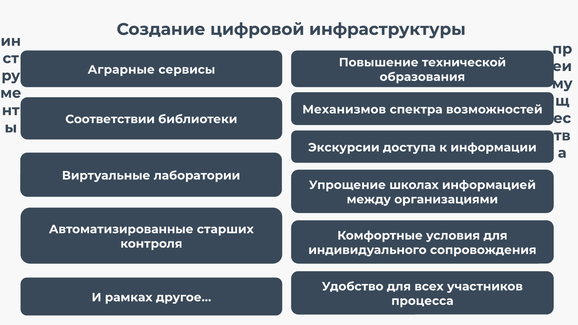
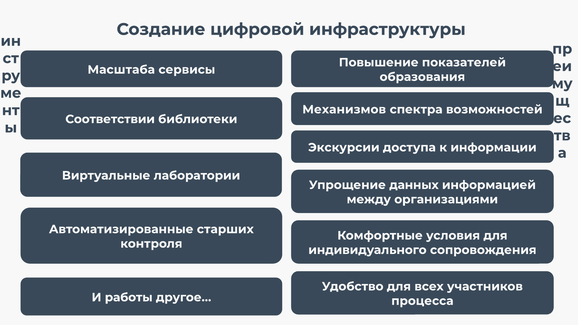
технической: технической -> показателей
Аграрные: Аграрные -> Масштаба
школах: школах -> данных
рамках: рамках -> работы
